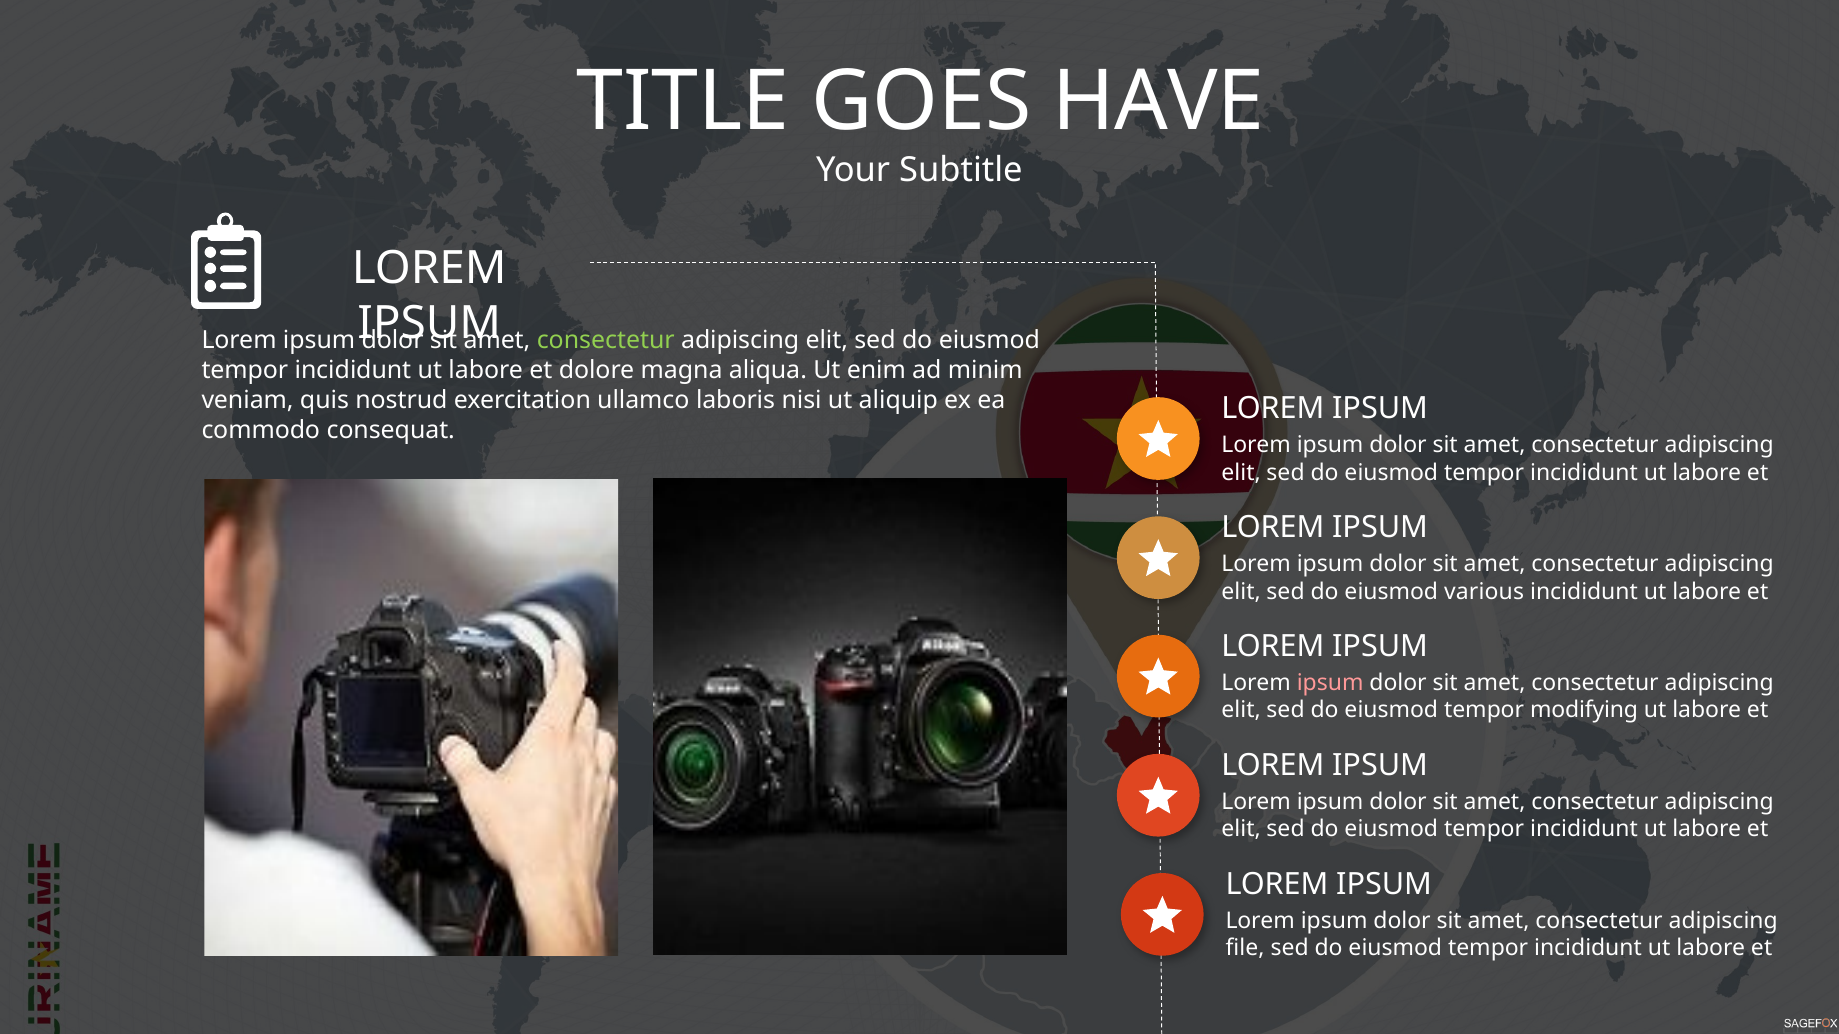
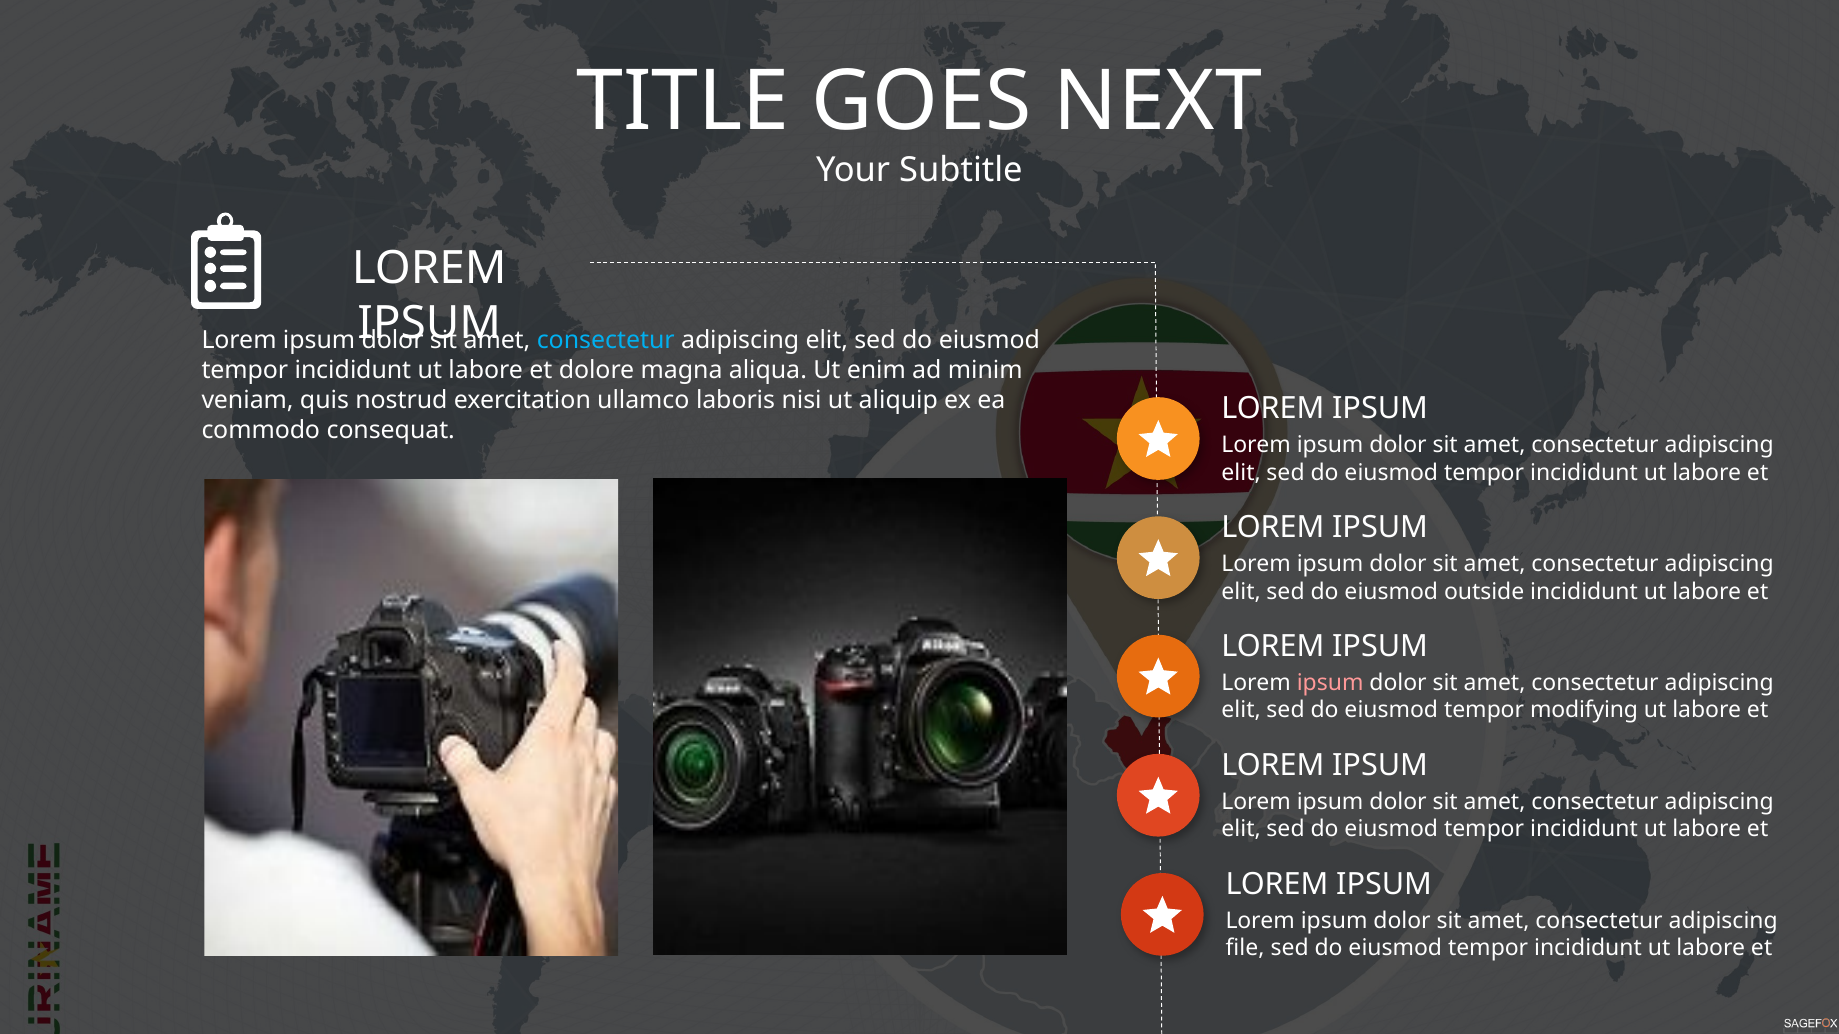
HAVE: HAVE -> NEXT
consectetur at (606, 341) colour: light green -> light blue
various: various -> outside
